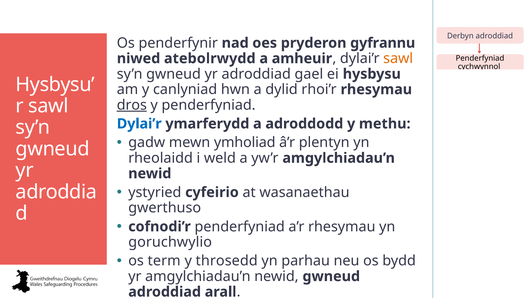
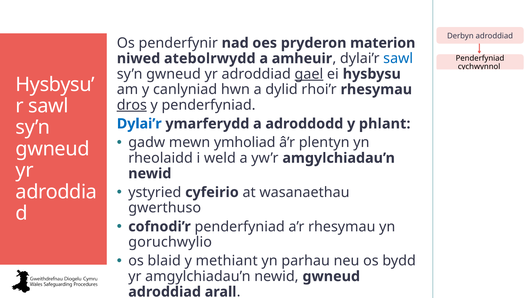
gyfrannu: gyfrannu -> materion
sawl at (398, 58) colour: orange -> blue
gael underline: none -> present
methu: methu -> phlant
term: term -> blaid
throsedd: throsedd -> methiant
